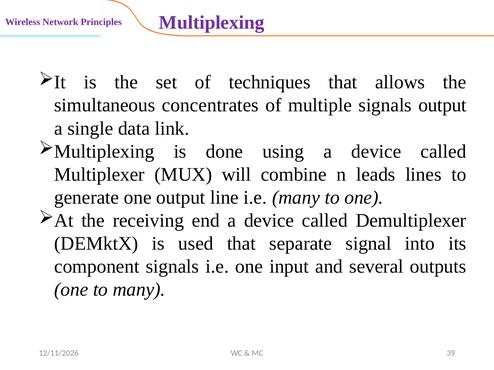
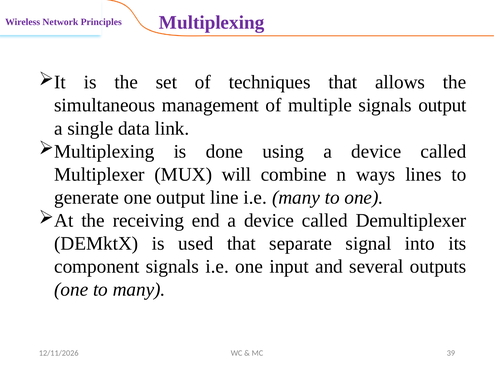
concentrates: concentrates -> management
leads: leads -> ways
